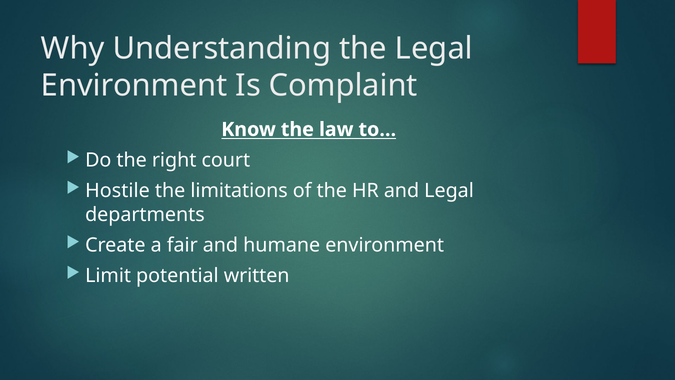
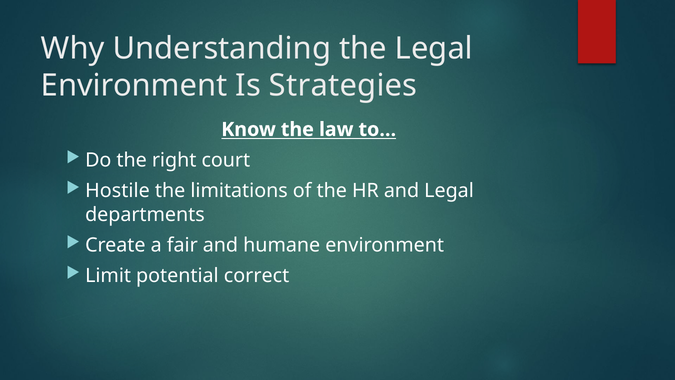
Complaint: Complaint -> Strategies
written: written -> correct
